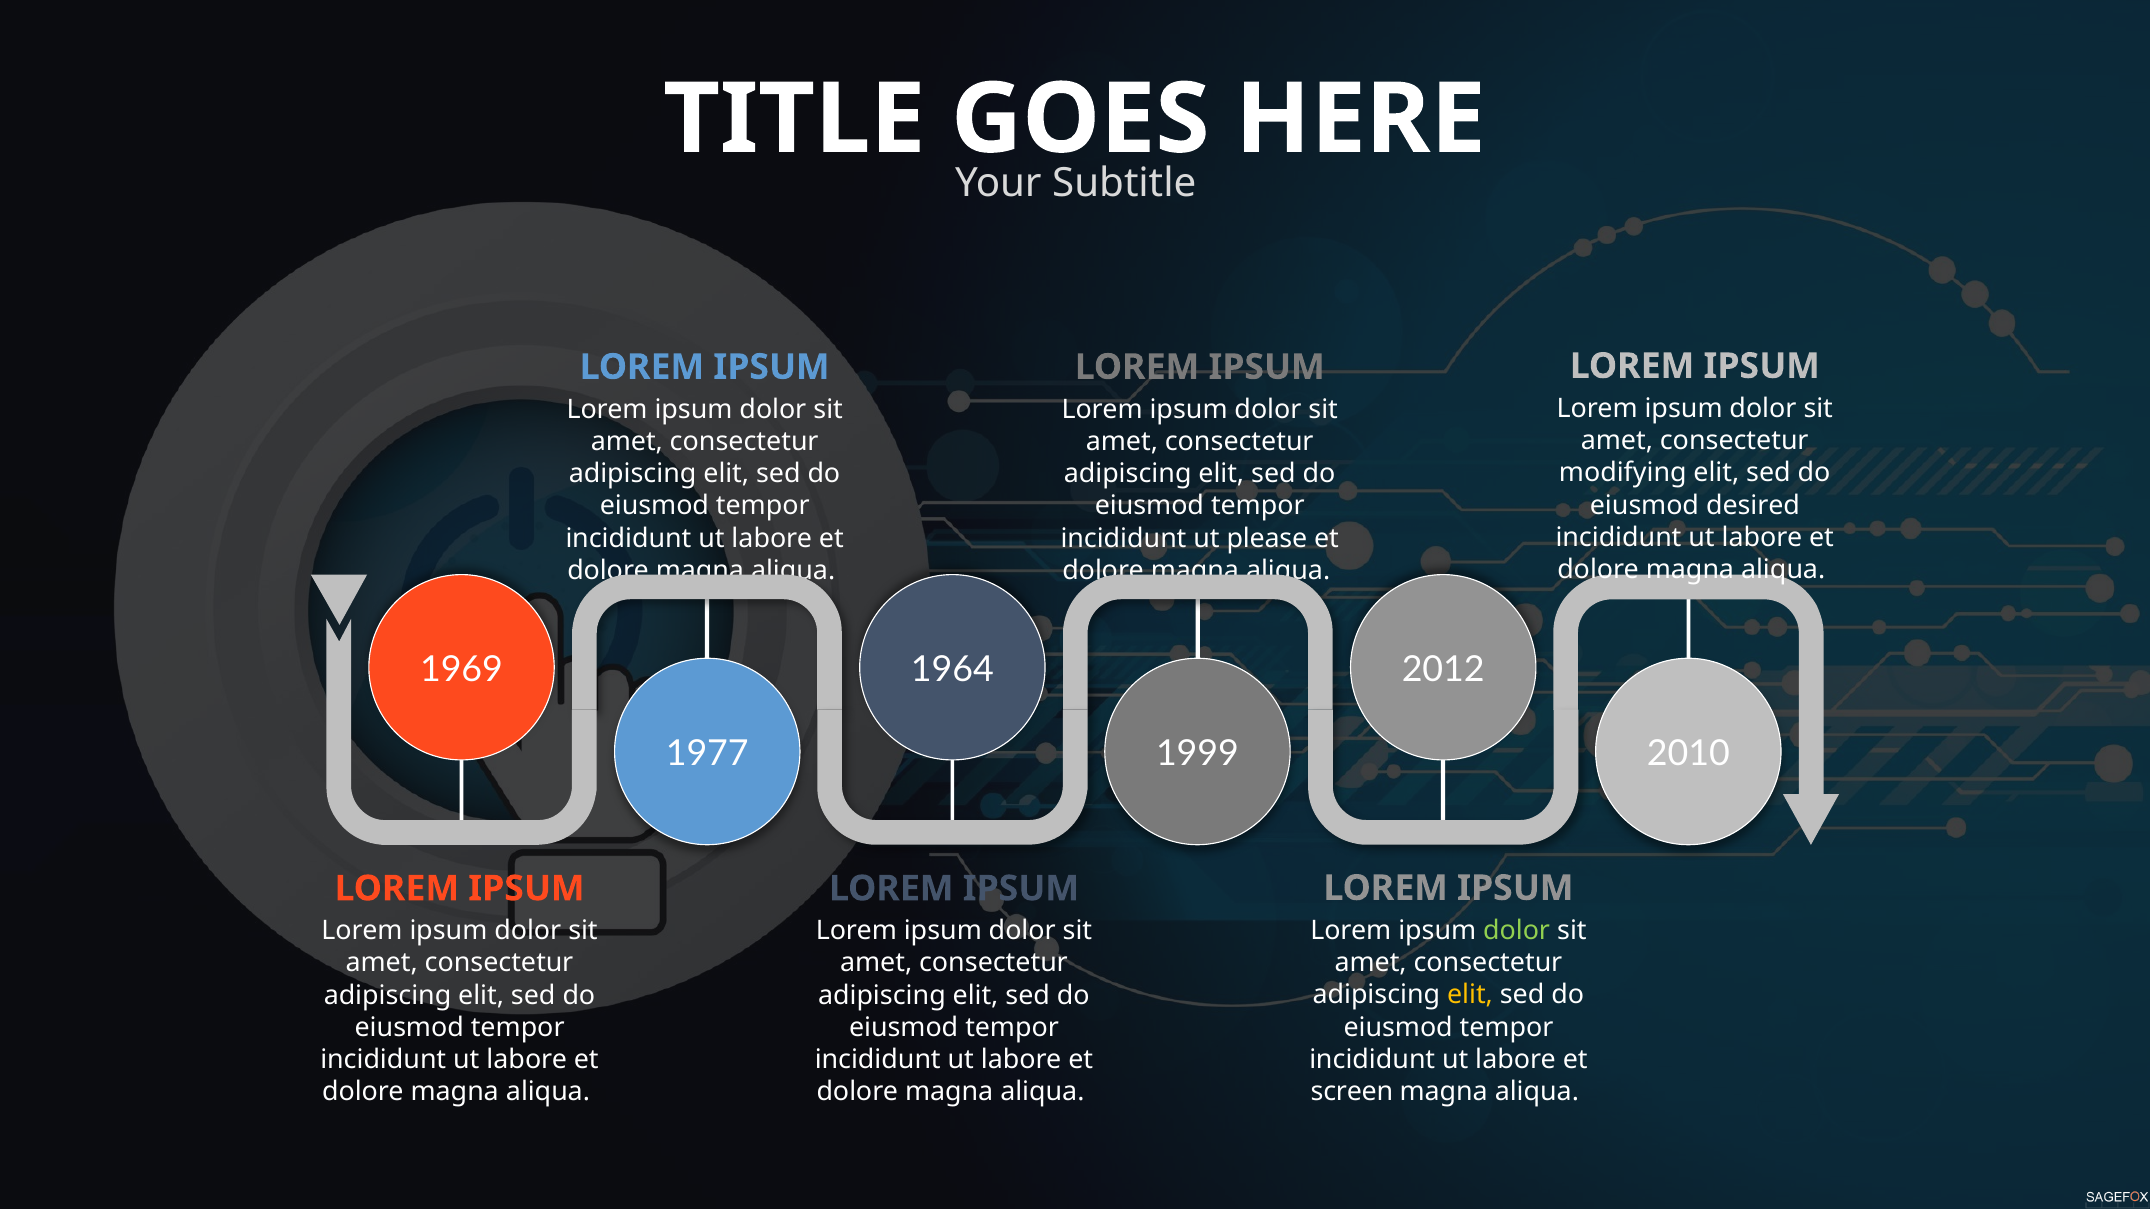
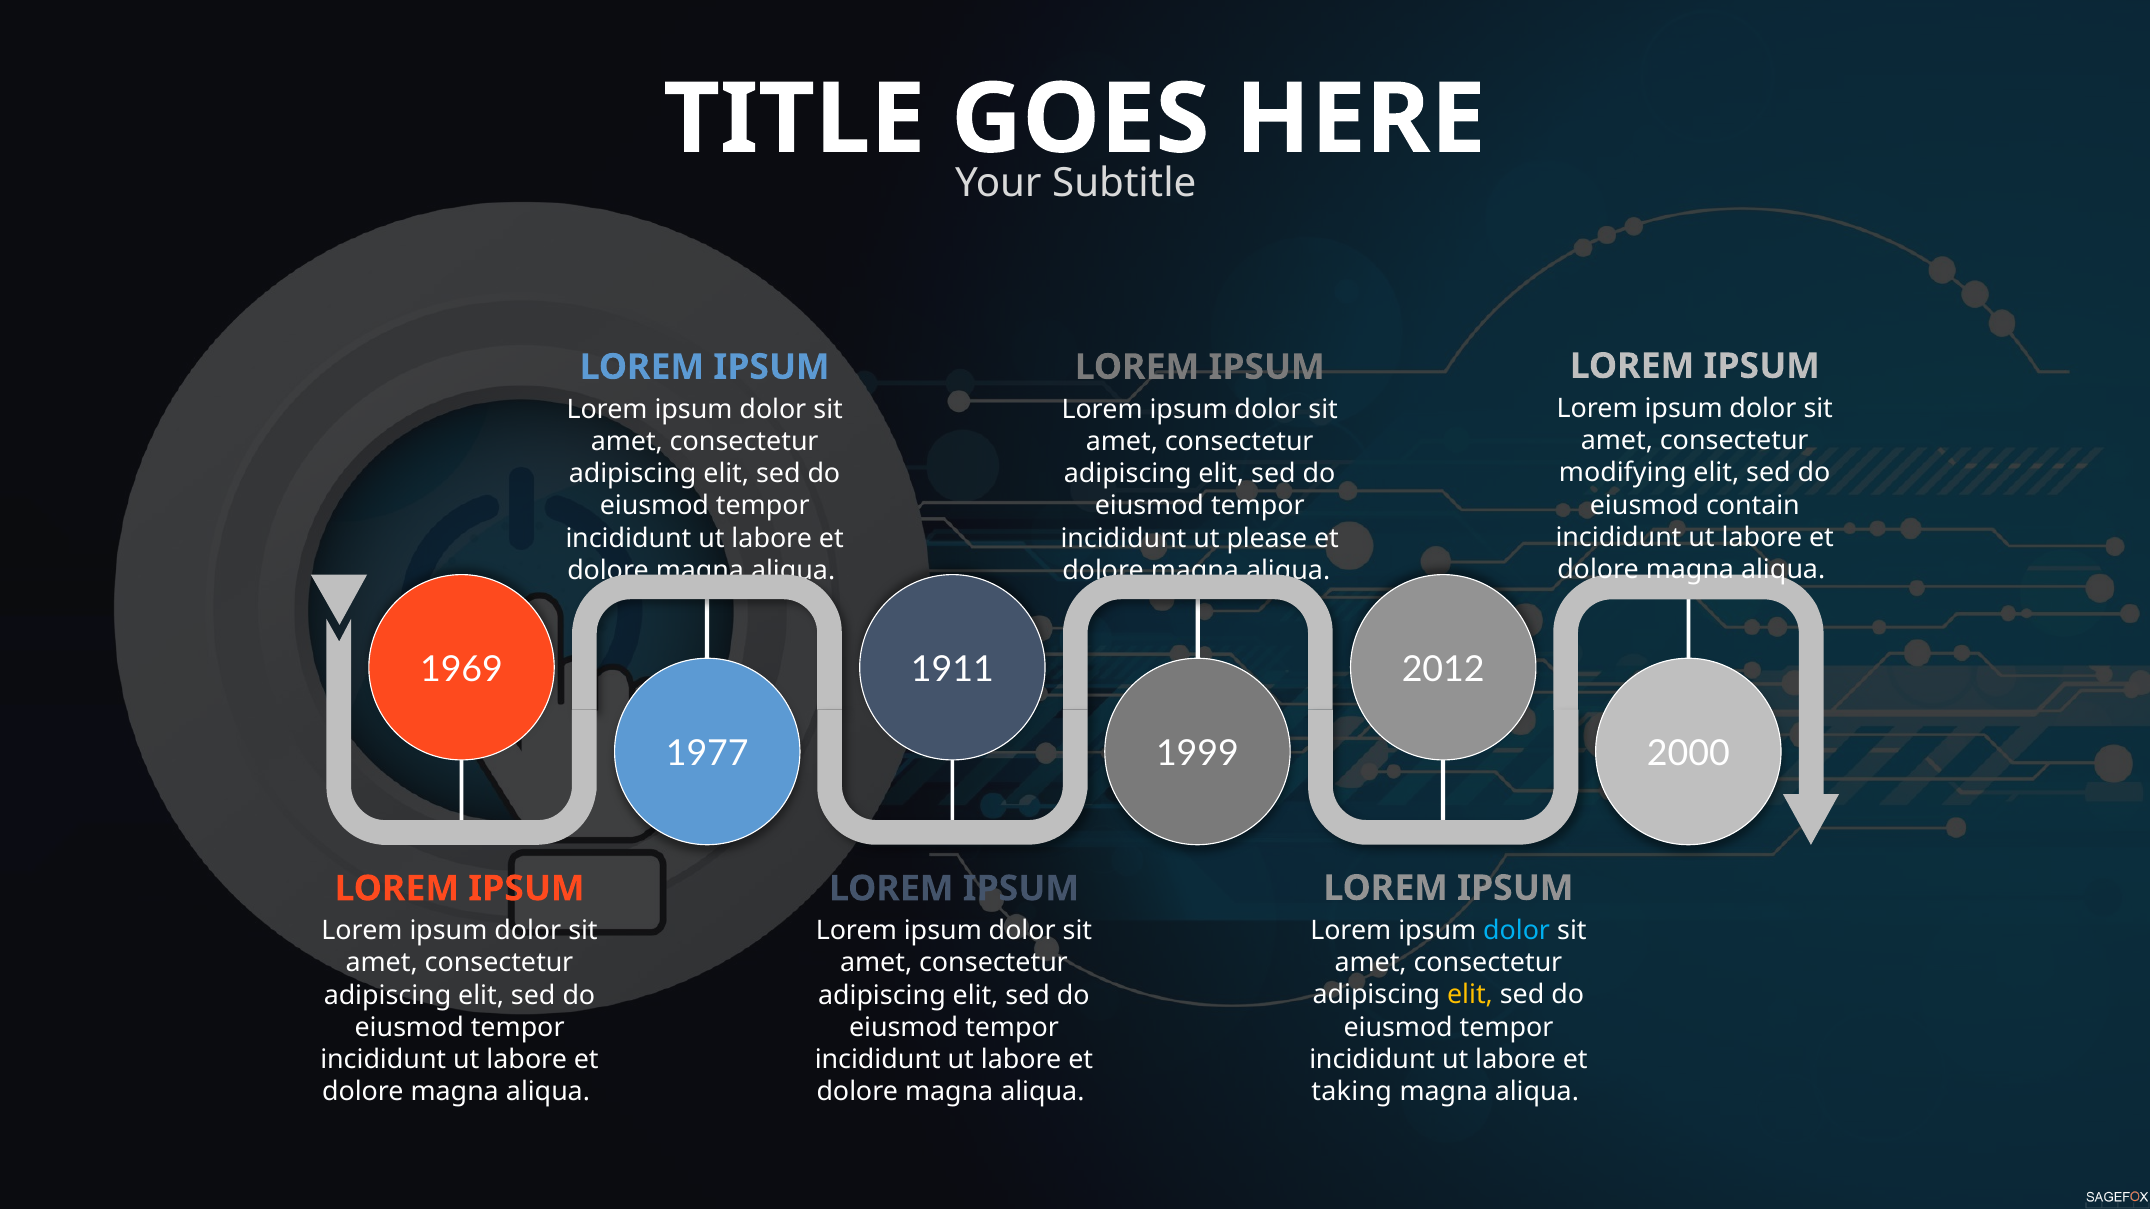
desired: desired -> contain
1964: 1964 -> 1911
2010: 2010 -> 2000
dolor at (1517, 931) colour: light green -> light blue
screen: screen -> taking
